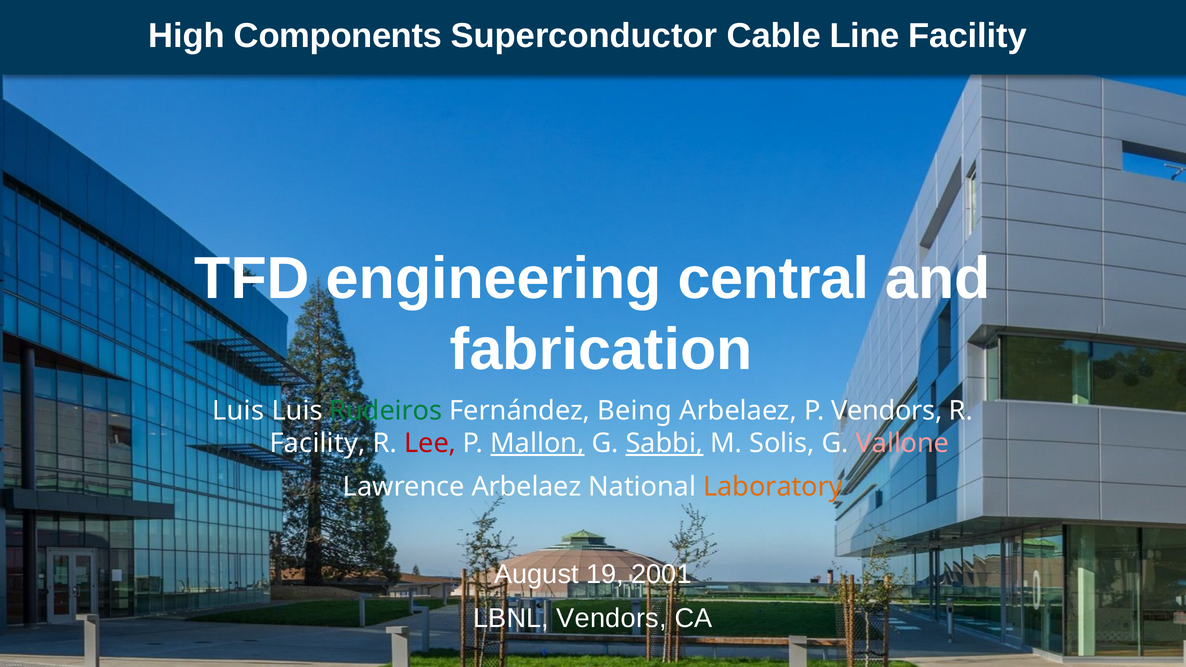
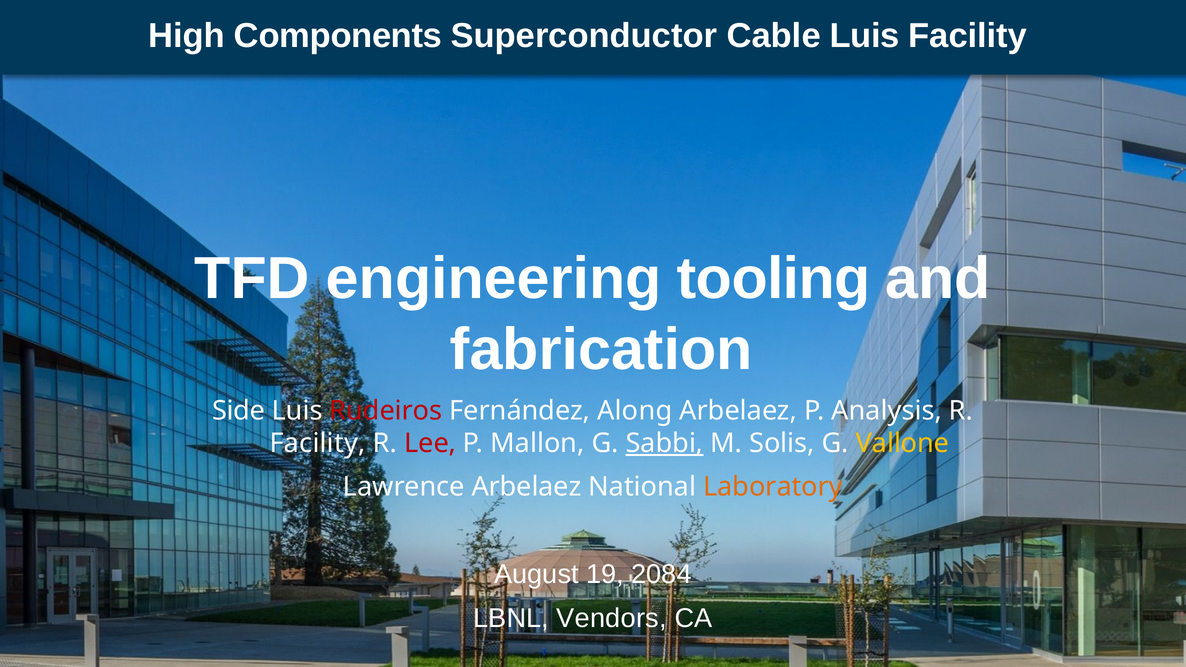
Cable Line: Line -> Luis
central: central -> tooling
Luis at (238, 411): Luis -> Side
Rudeiros colour: green -> red
Being: Being -> Along
P Vendors: Vendors -> Analysis
Mallon underline: present -> none
Vallone colour: pink -> yellow
2001: 2001 -> 2084
